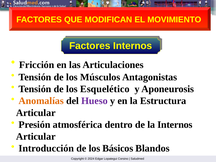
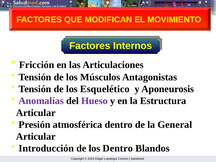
Anomalías colour: orange -> purple
la Internos: Internos -> General
los Básicos: Básicos -> Dentro
